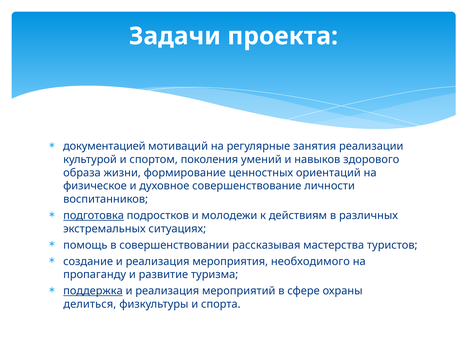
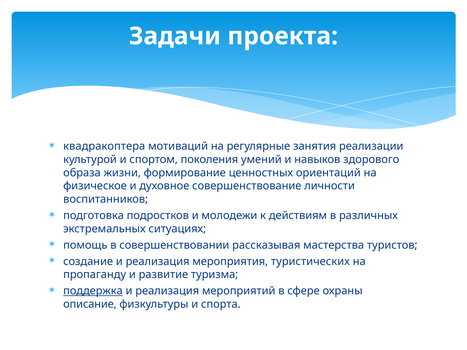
документацией: документацией -> квадракоптера
подготовка underline: present -> none
необходимого: необходимого -> туристических
делиться: делиться -> описание
